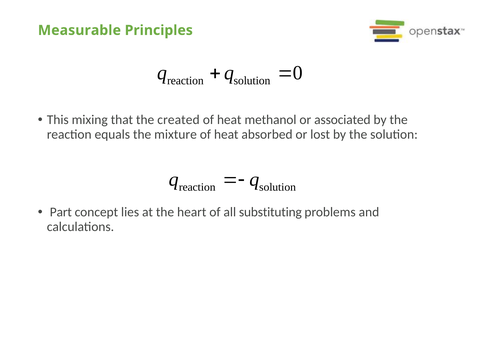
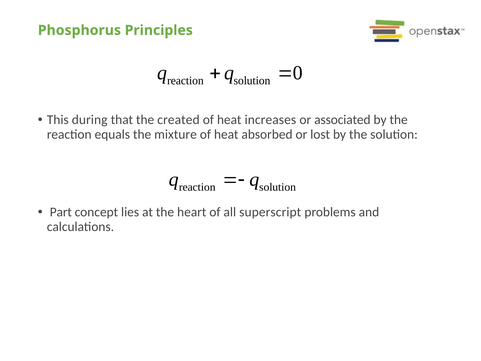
Measurable: Measurable -> Phosphorus
mixing: mixing -> during
methanol: methanol -> increases
substituting: substituting -> superscript
